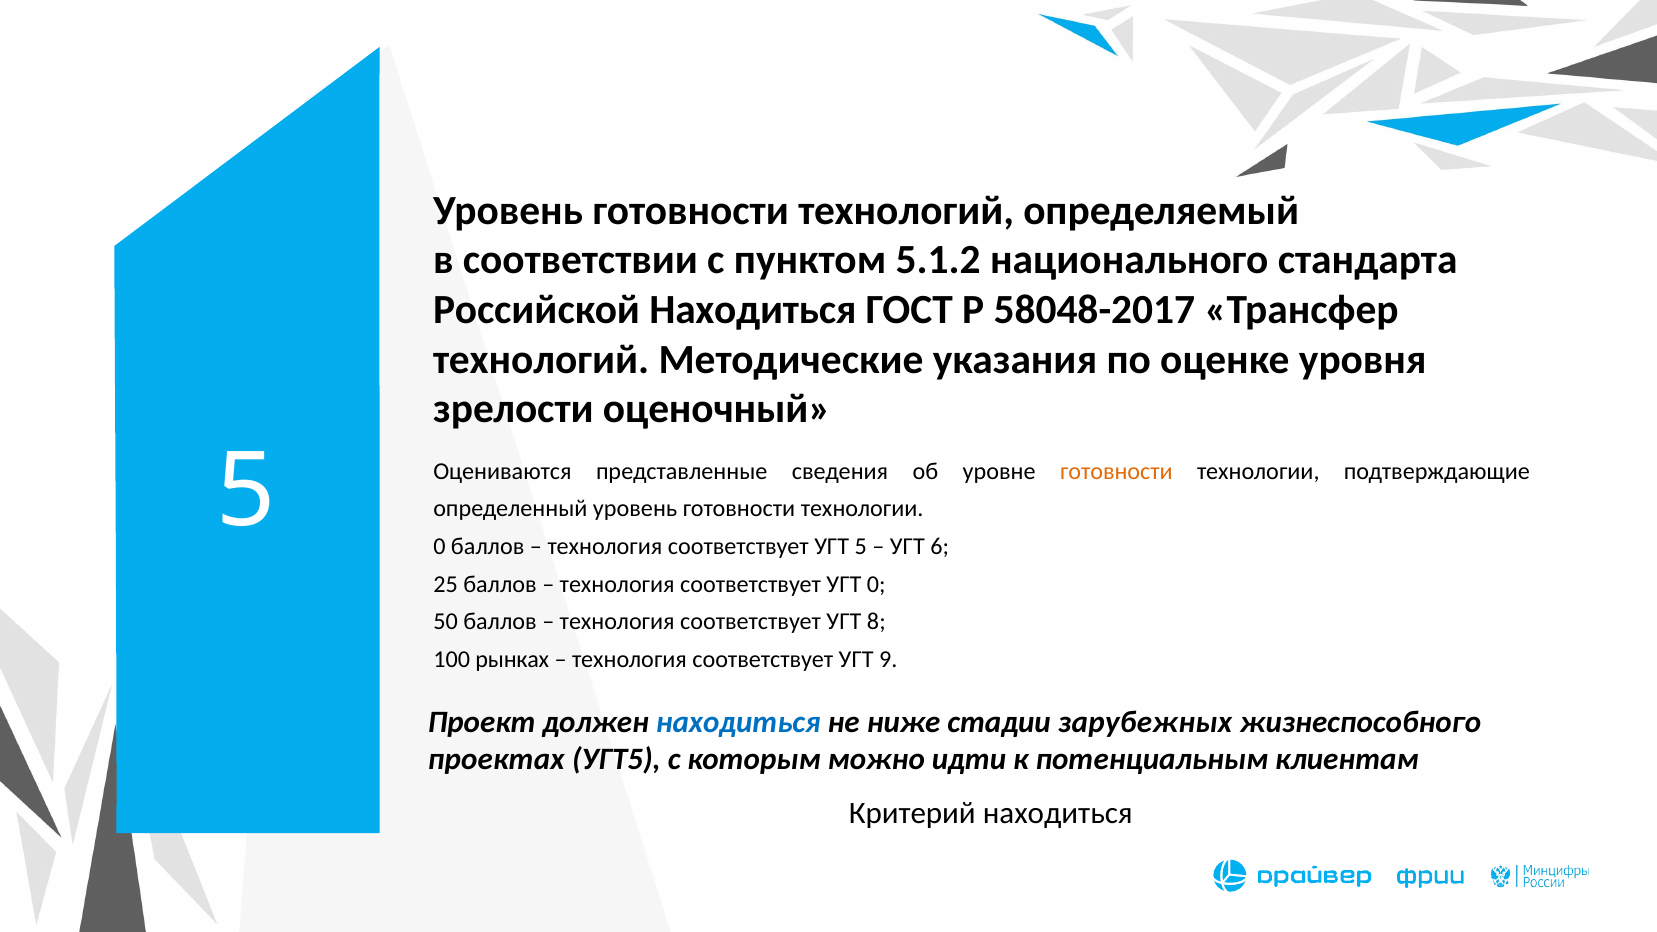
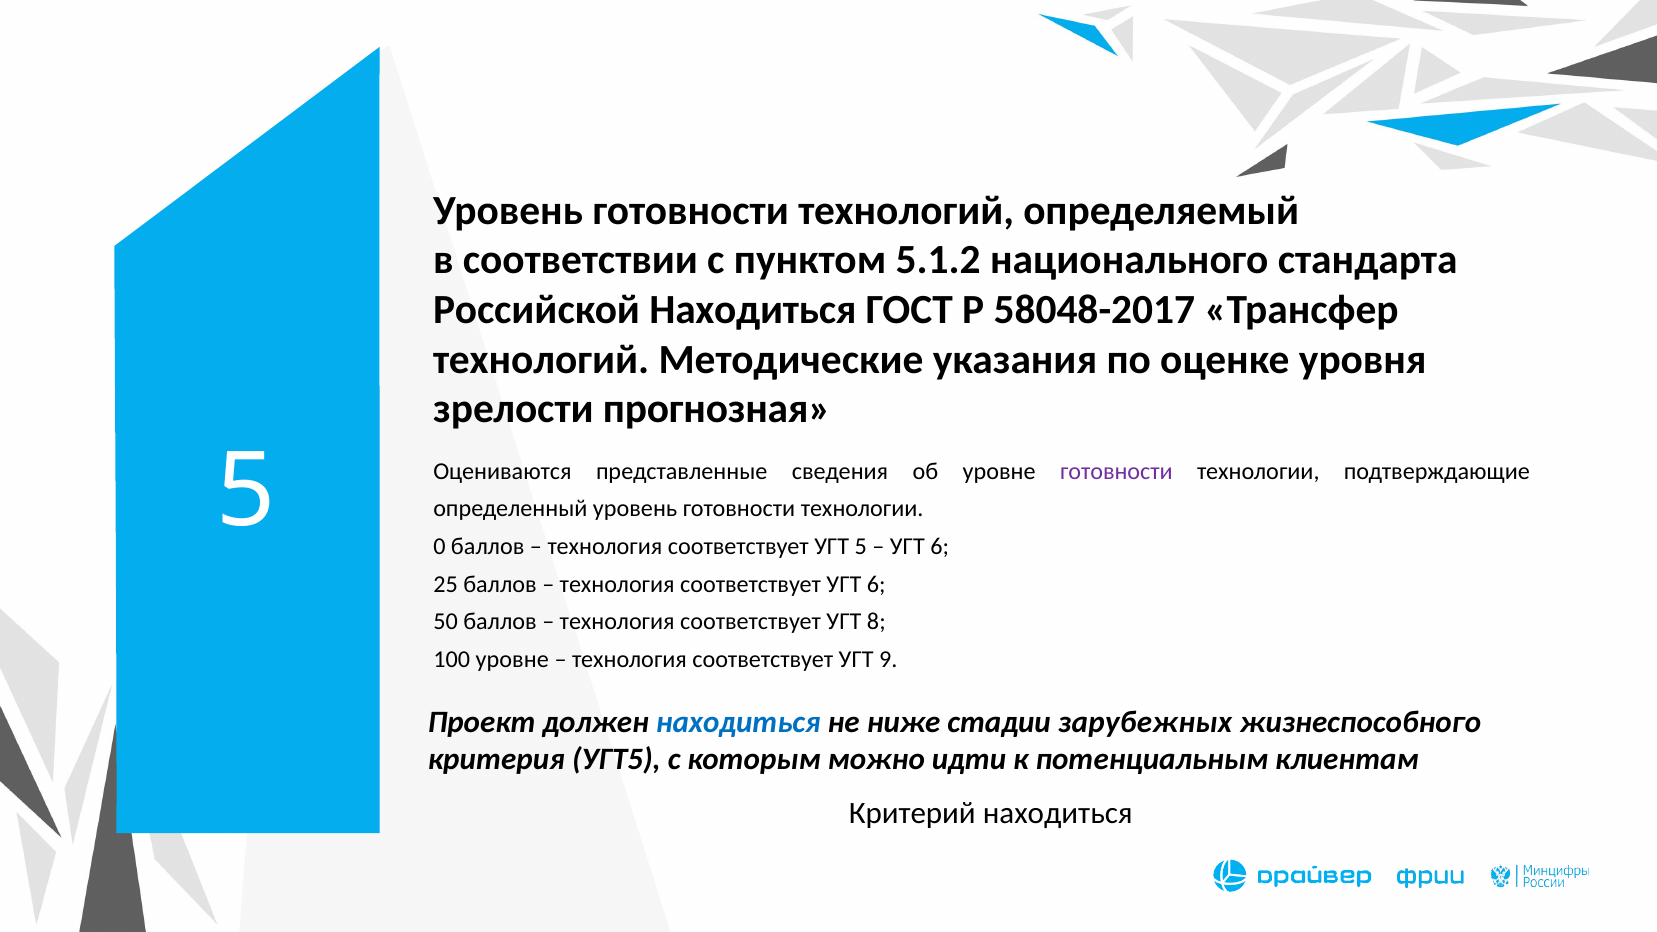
оценочный: оценочный -> прогнозная
готовности at (1116, 471) colour: orange -> purple
соответствует УГТ 0: 0 -> 6
100 рынках: рынках -> уровне
проектах: проектах -> критерия
